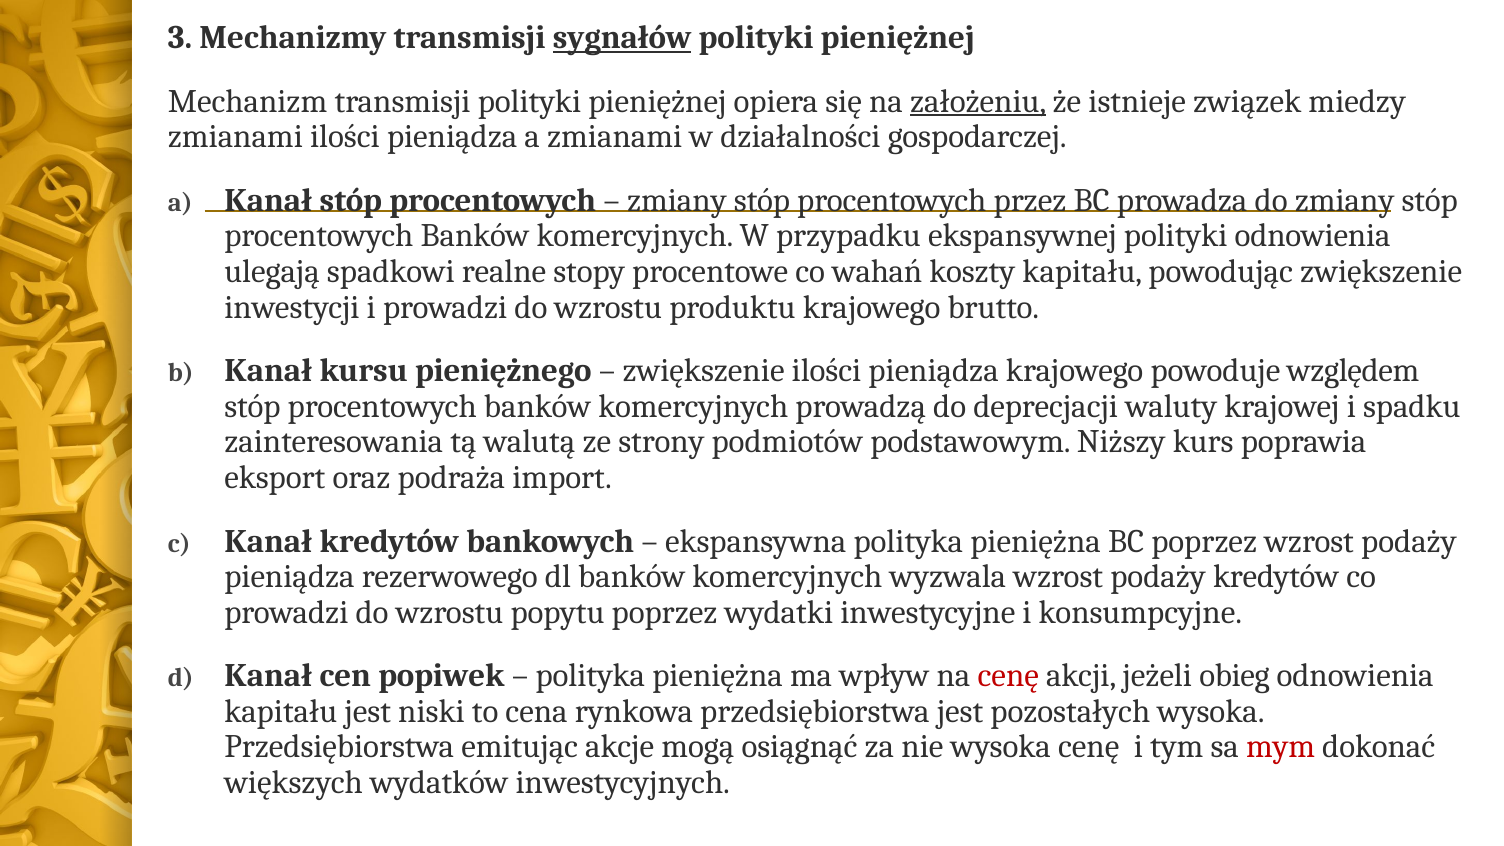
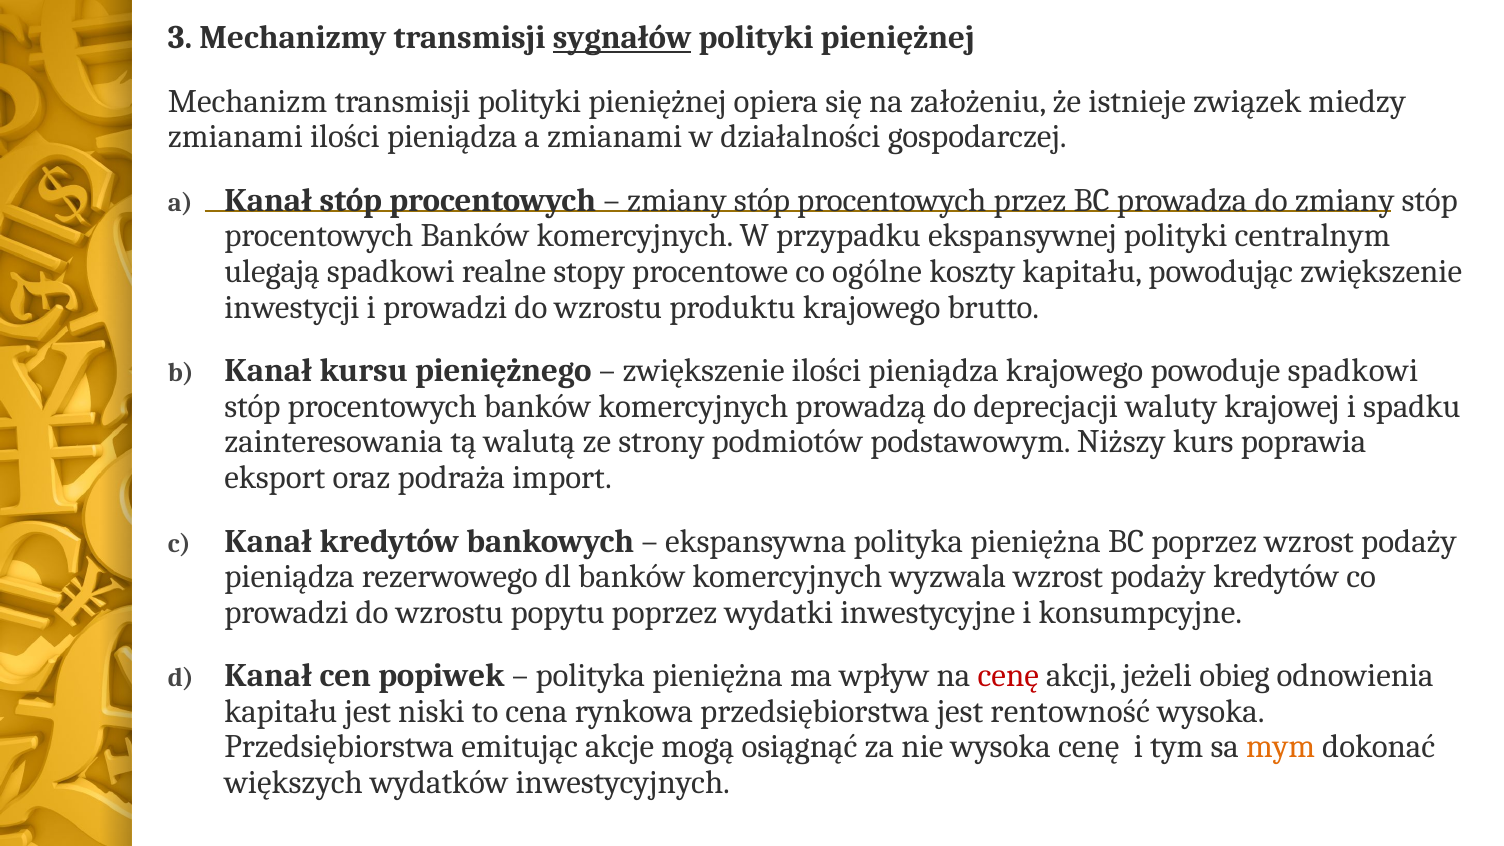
założeniu underline: present -> none
polityki odnowienia: odnowienia -> centralnym
wahań: wahań -> ogólne
powoduje względem: względem -> spadkowi
pozostałych: pozostałych -> rentowność
mym colour: red -> orange
